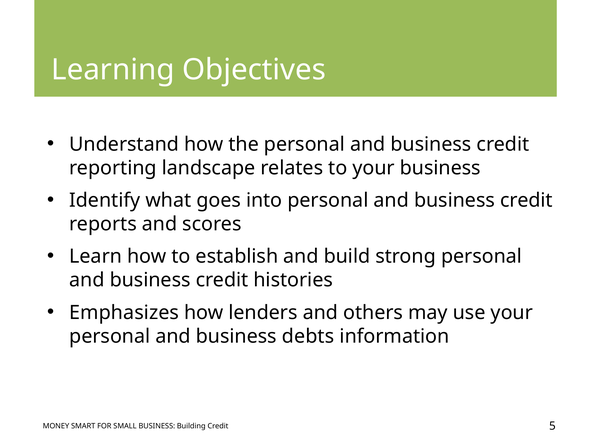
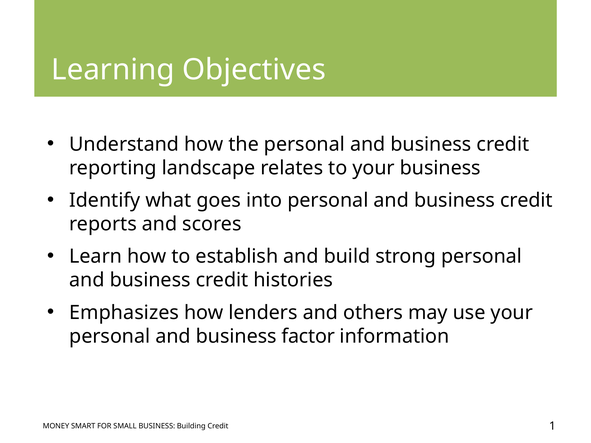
debts: debts -> factor
5: 5 -> 1
